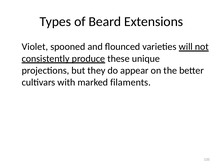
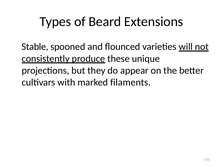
Violet: Violet -> Stable
